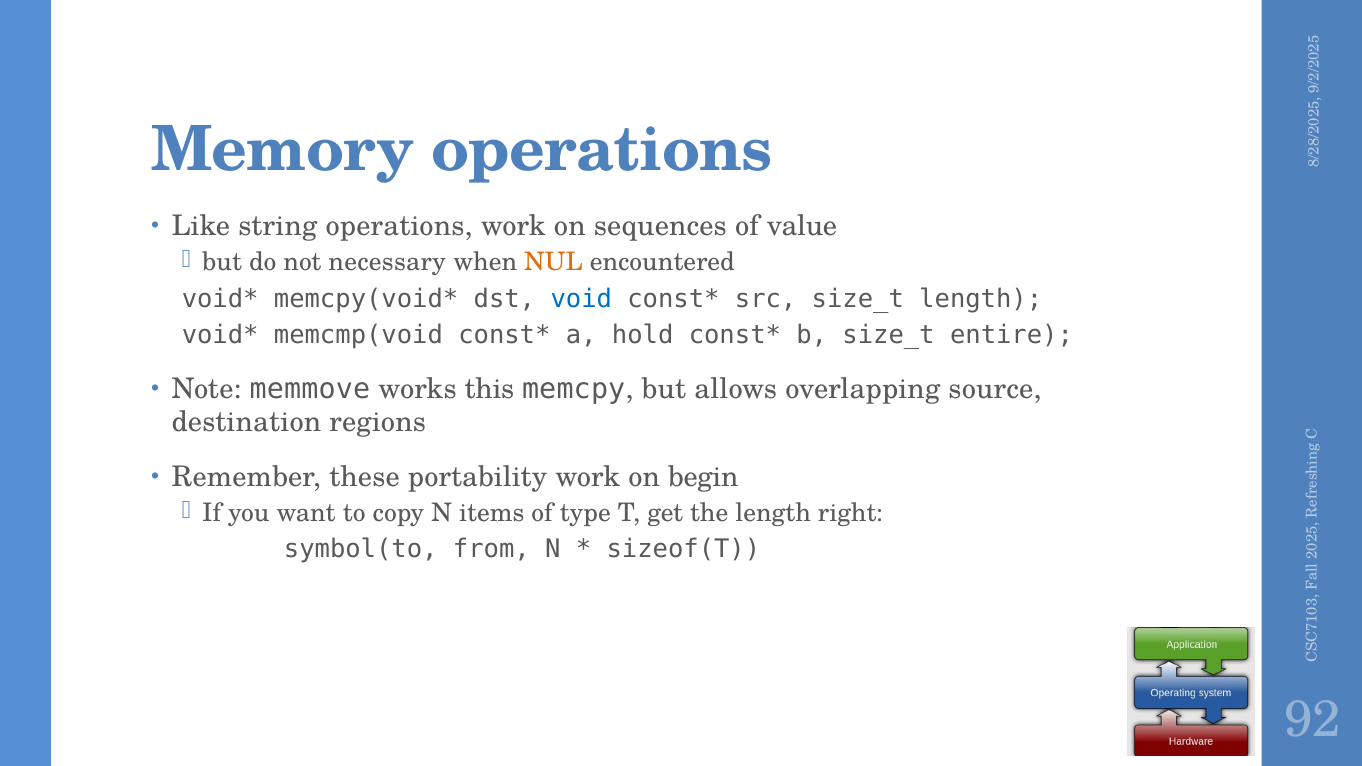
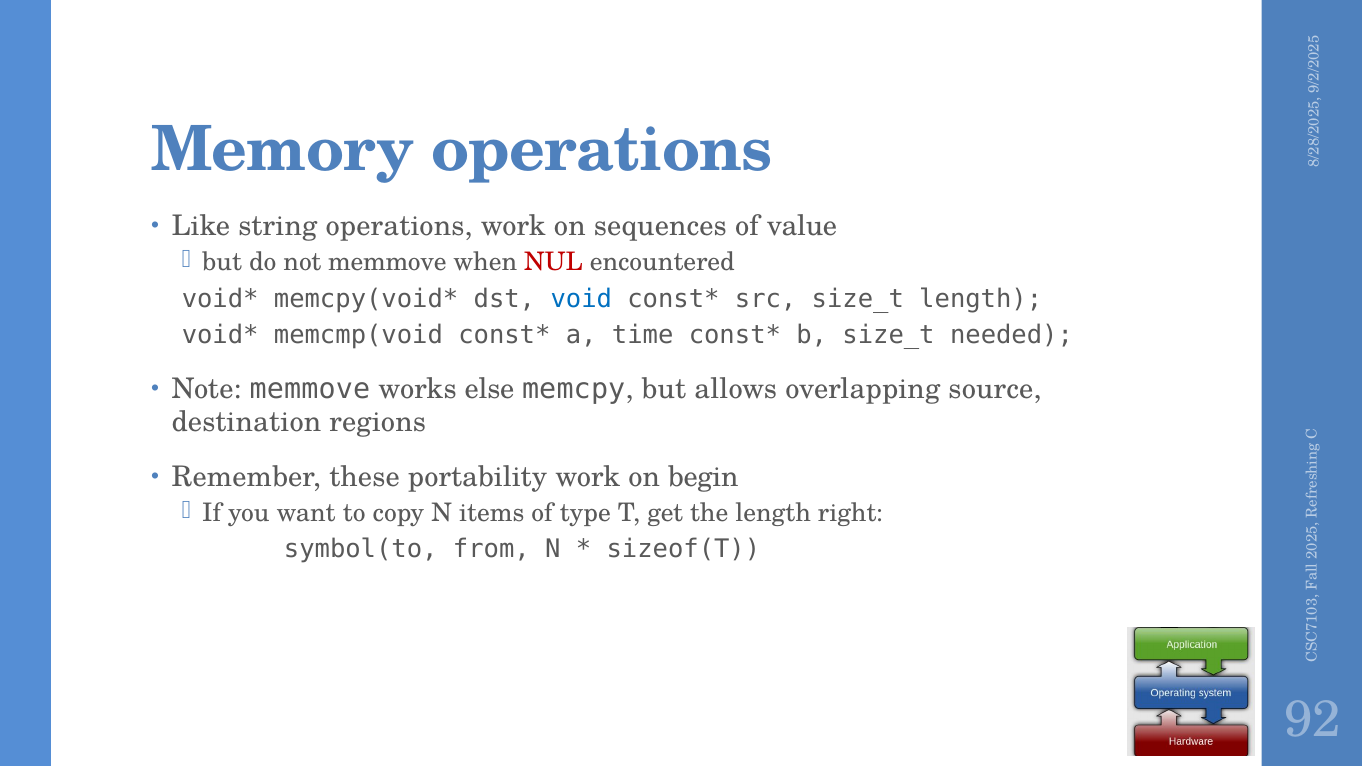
not necessary: necessary -> memmove
NUL colour: orange -> red
hold: hold -> time
entire: entire -> needed
this: this -> else
